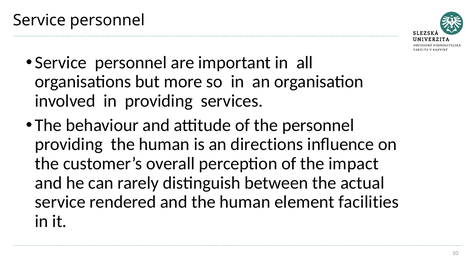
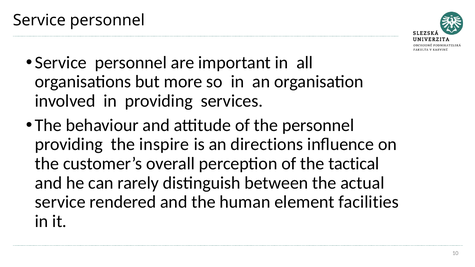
providing the human: human -> inspire
impact: impact -> tactical
